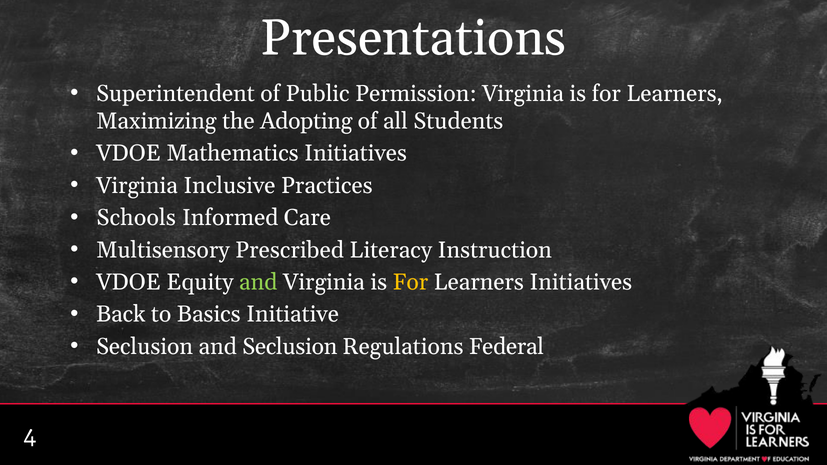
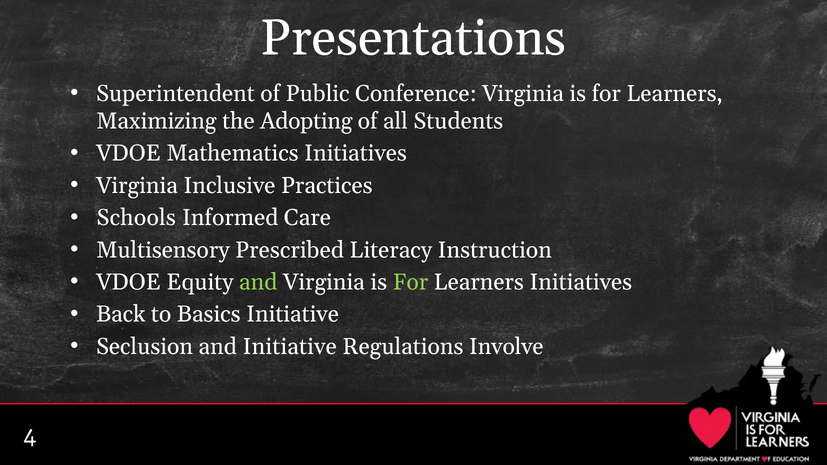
Permission: Permission -> Conference
For at (410, 282) colour: yellow -> light green
and Seclusion: Seclusion -> Initiative
Federal: Federal -> Involve
